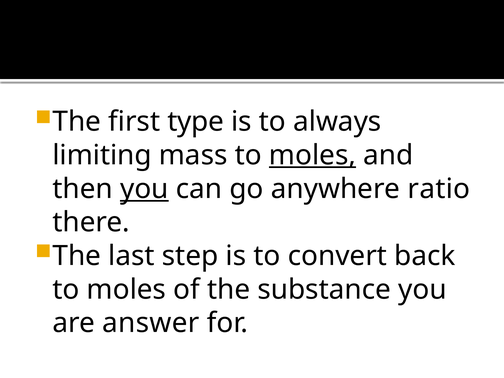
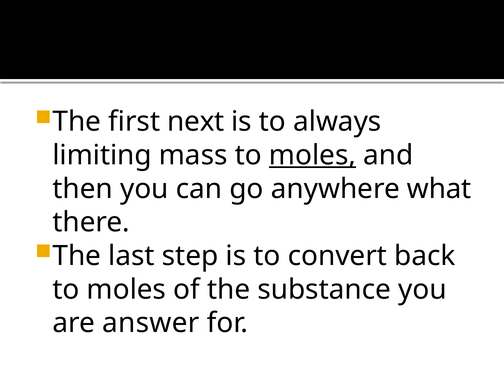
type: type -> next
you at (144, 189) underline: present -> none
ratio: ratio -> what
